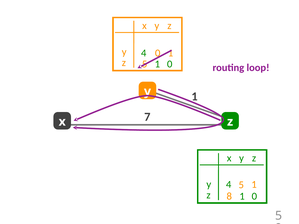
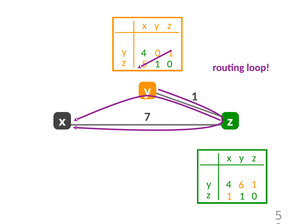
4 5: 5 -> 6
z 8: 8 -> 1
